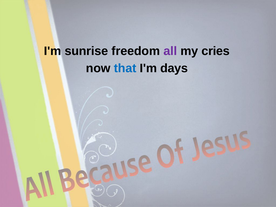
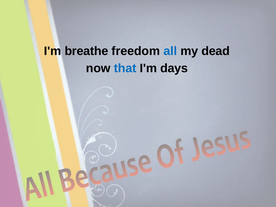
sunrise: sunrise -> breathe
all colour: purple -> blue
cries: cries -> dead
